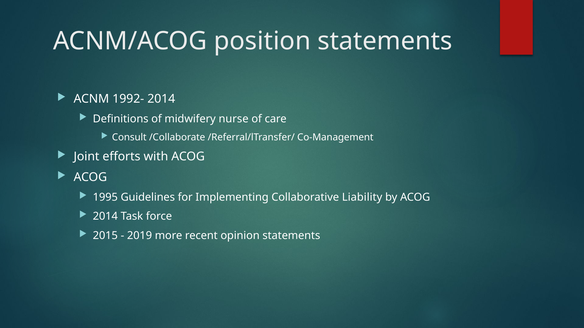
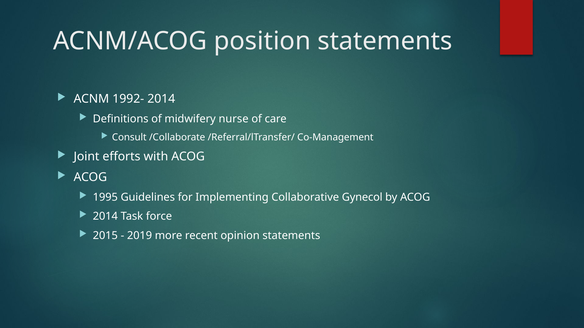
Liability: Liability -> Gynecol
